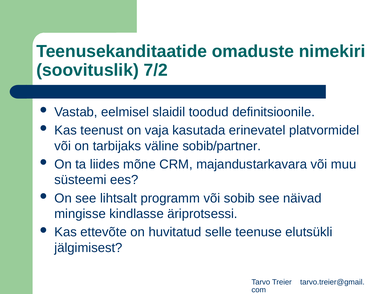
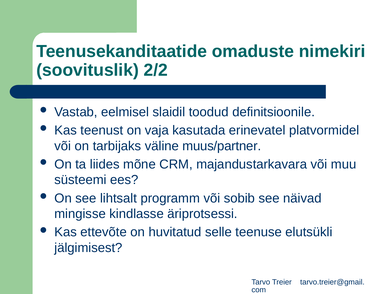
7/2: 7/2 -> 2/2
sobib/partner: sobib/partner -> muus/partner
